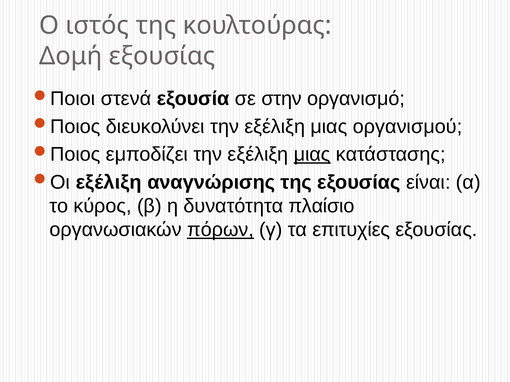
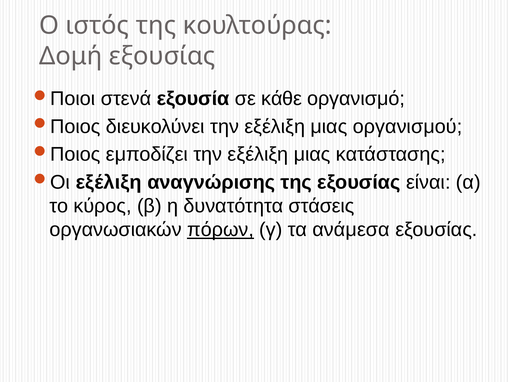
στην: στην -> κάθε
μιας at (312, 155) underline: present -> none
πλαίσιο: πλαίσιο -> στάσεις
επιτυχίες: επιτυχίες -> ανάμεσα
